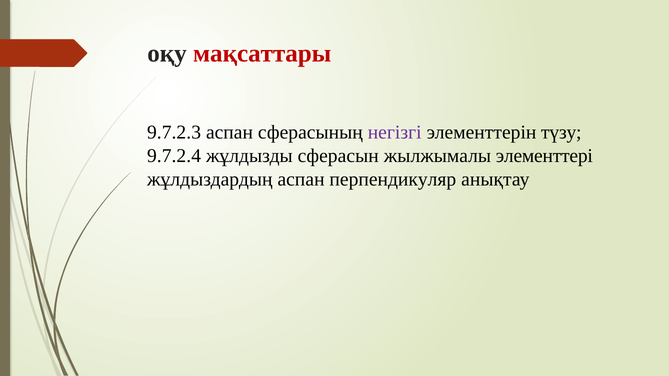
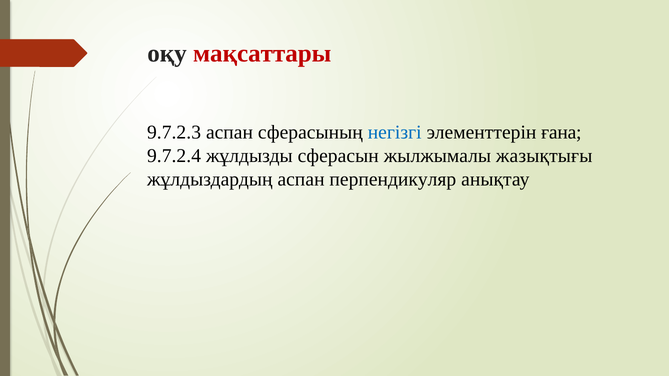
негізгі colour: purple -> blue
түзу: түзу -> ғана
элементтері: элементтері -> жазықтығы
